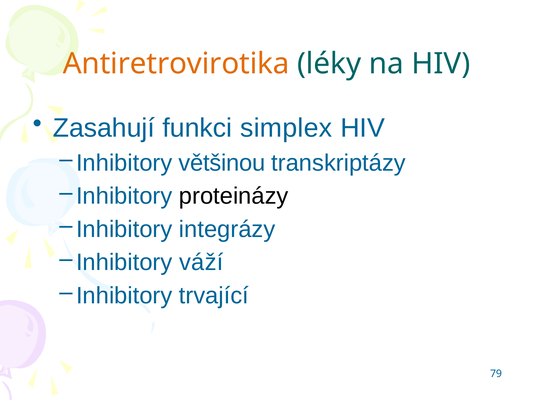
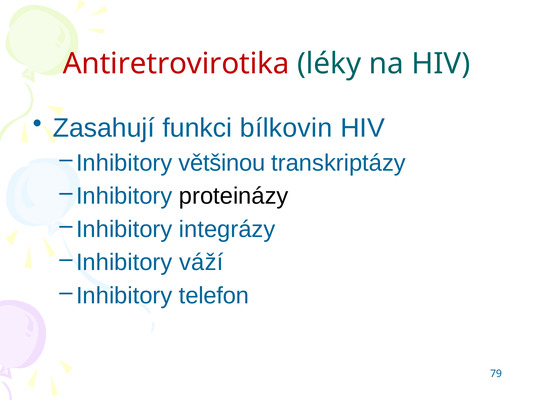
Antiretrovirotika colour: orange -> red
simplex: simplex -> bílkovin
trvající: trvající -> telefon
